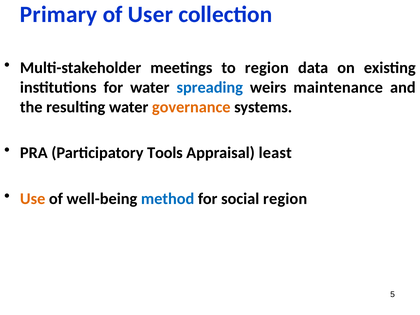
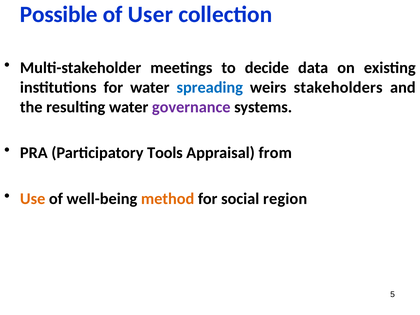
Primary: Primary -> Possible
to region: region -> decide
maintenance: maintenance -> stakeholders
governance colour: orange -> purple
least: least -> from
method colour: blue -> orange
